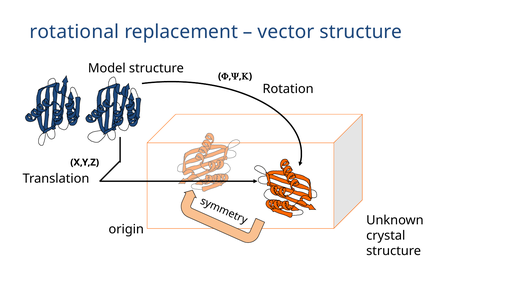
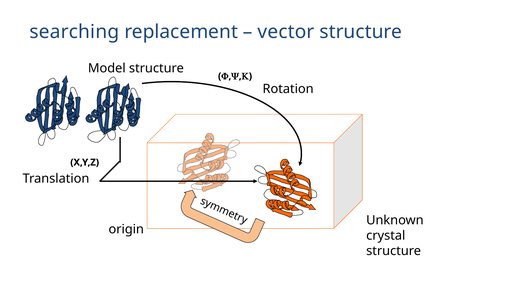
rotational: rotational -> searching
